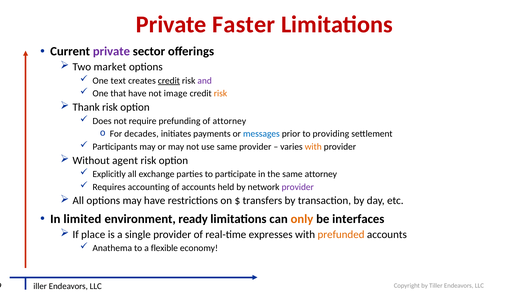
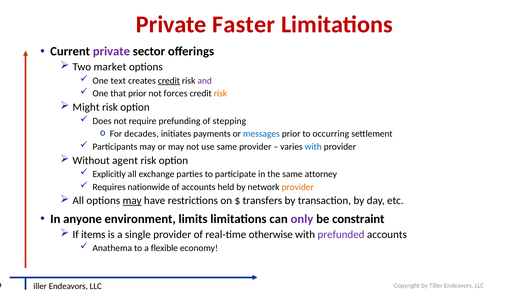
that have: have -> prior
image: image -> forces
Thank: Thank -> Might
of attorney: attorney -> stepping
providing: providing -> occurring
with at (313, 147) colour: orange -> blue
accounting: accounting -> nationwide
provider at (298, 187) colour: purple -> orange
may at (132, 201) underline: none -> present
limited: limited -> anyone
ready: ready -> limits
only colour: orange -> purple
interfaces: interfaces -> constraint
place: place -> items
expresses: expresses -> otherwise
prefunded colour: orange -> purple
